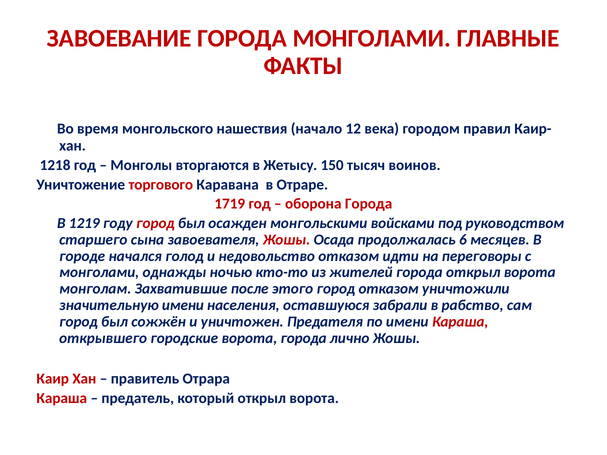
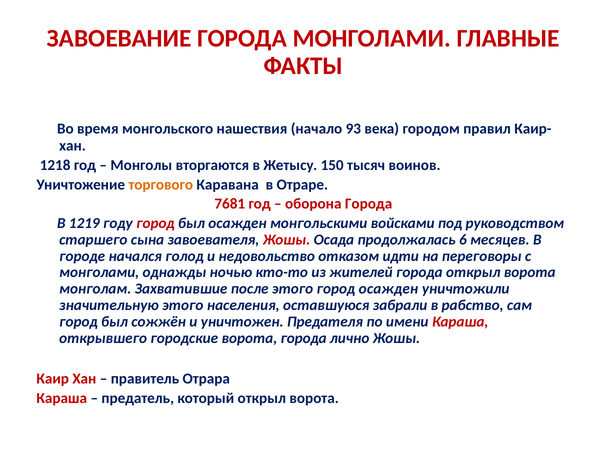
12: 12 -> 93
торгового colour: red -> orange
1719: 1719 -> 7681
город отказом: отказом -> осажден
значительную имени: имени -> этого
